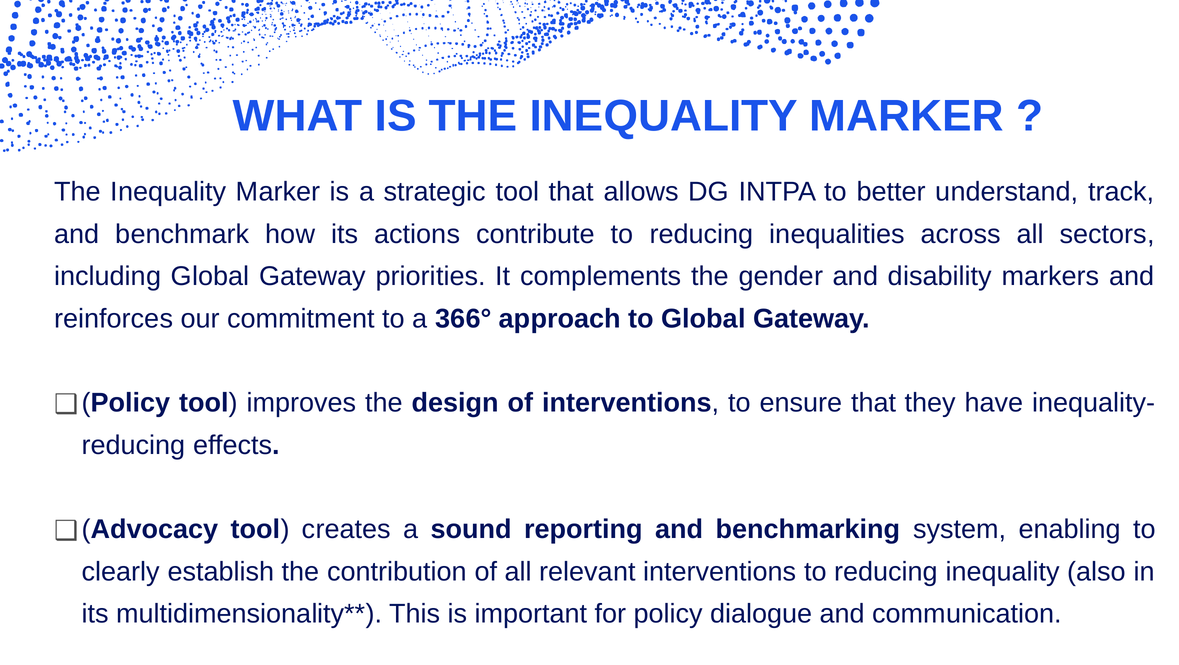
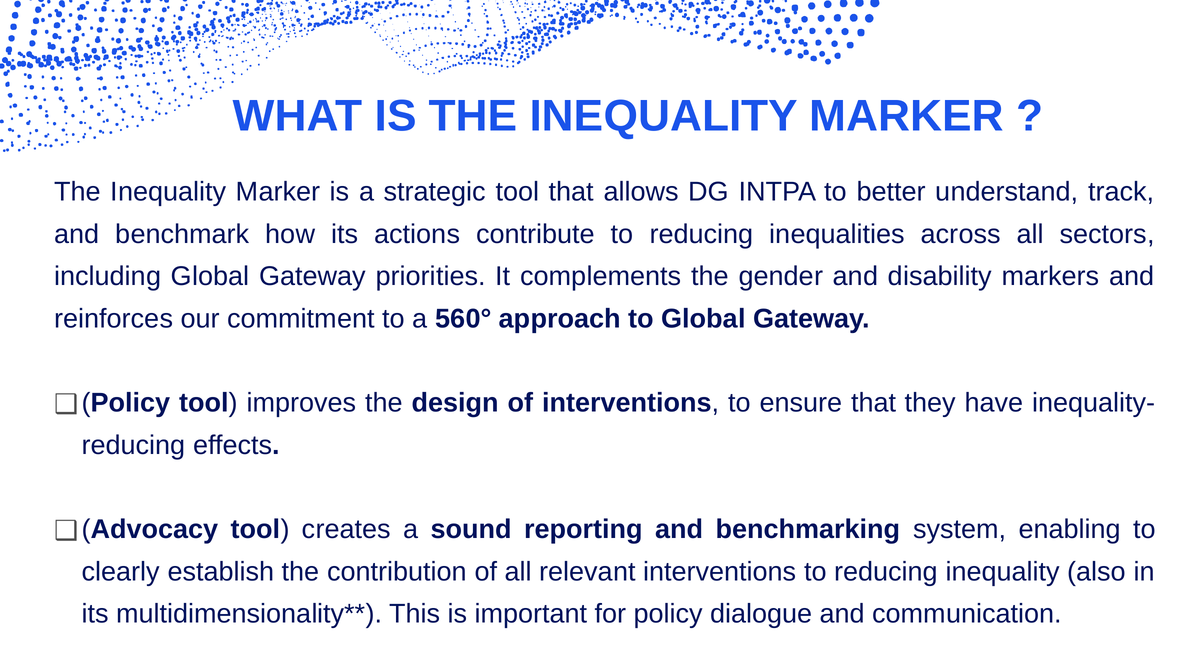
366°: 366° -> 560°
